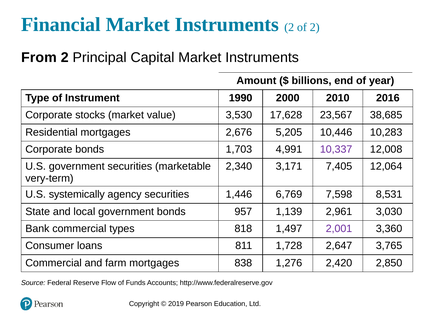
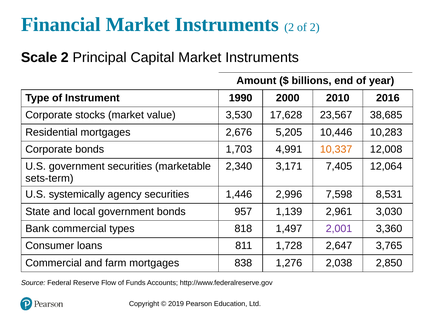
From: From -> Scale
10,337 colour: purple -> orange
very-term: very-term -> sets-term
6,769: 6,769 -> 2,996
2,420: 2,420 -> 2,038
